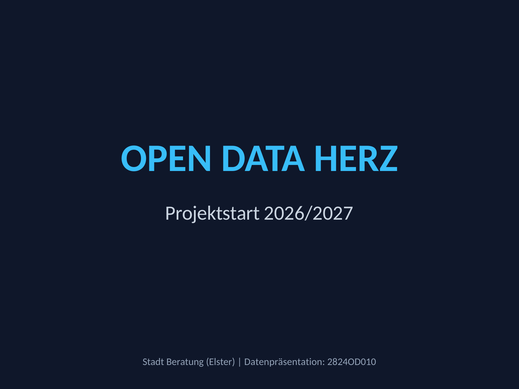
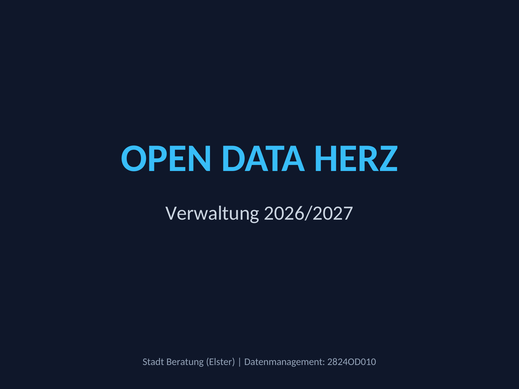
Projektstart: Projektstart -> Verwaltung
Datenpräsentation: Datenpräsentation -> Datenmanagement
